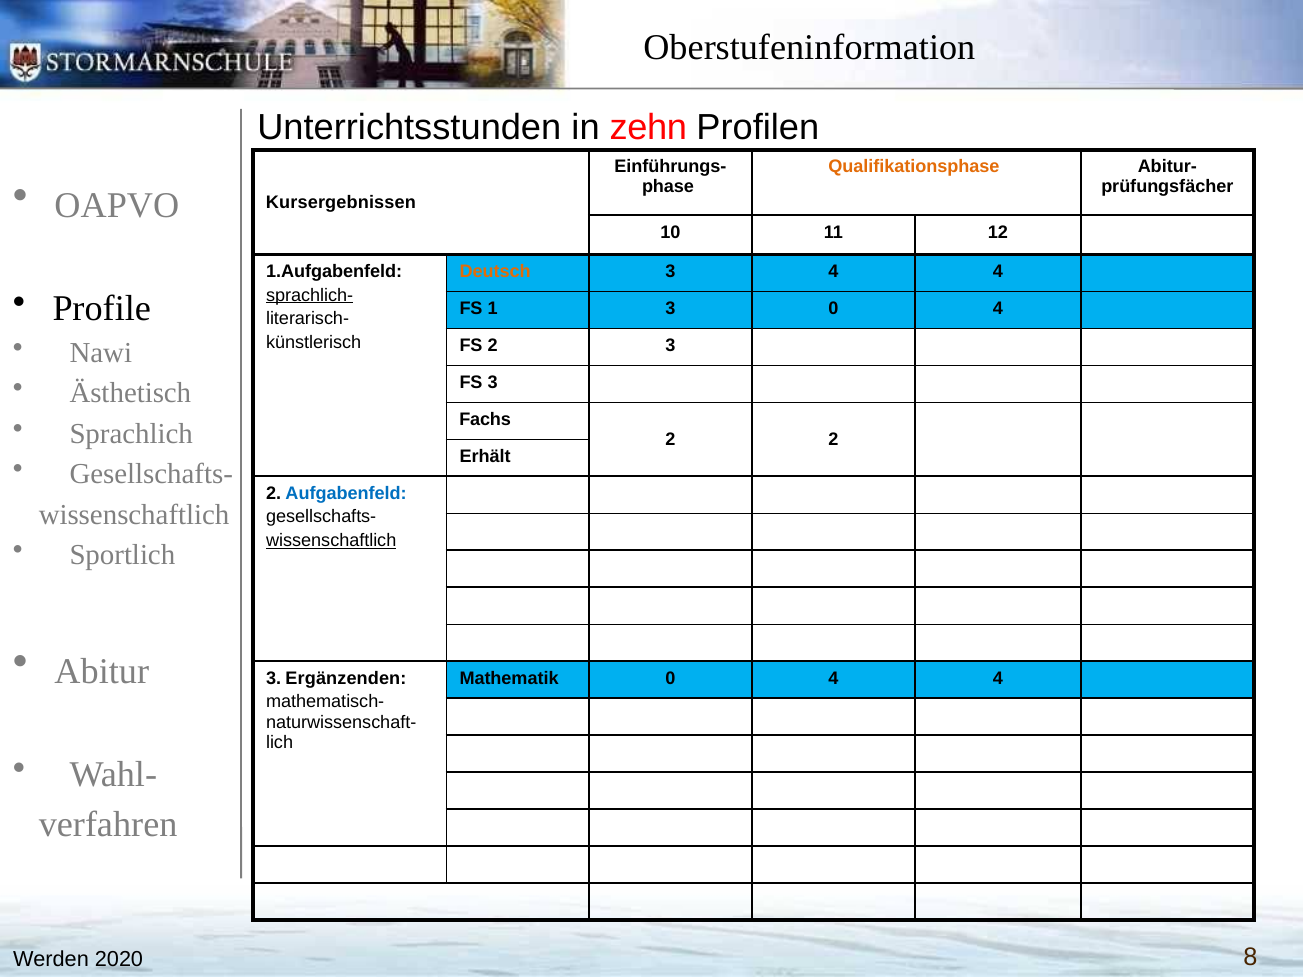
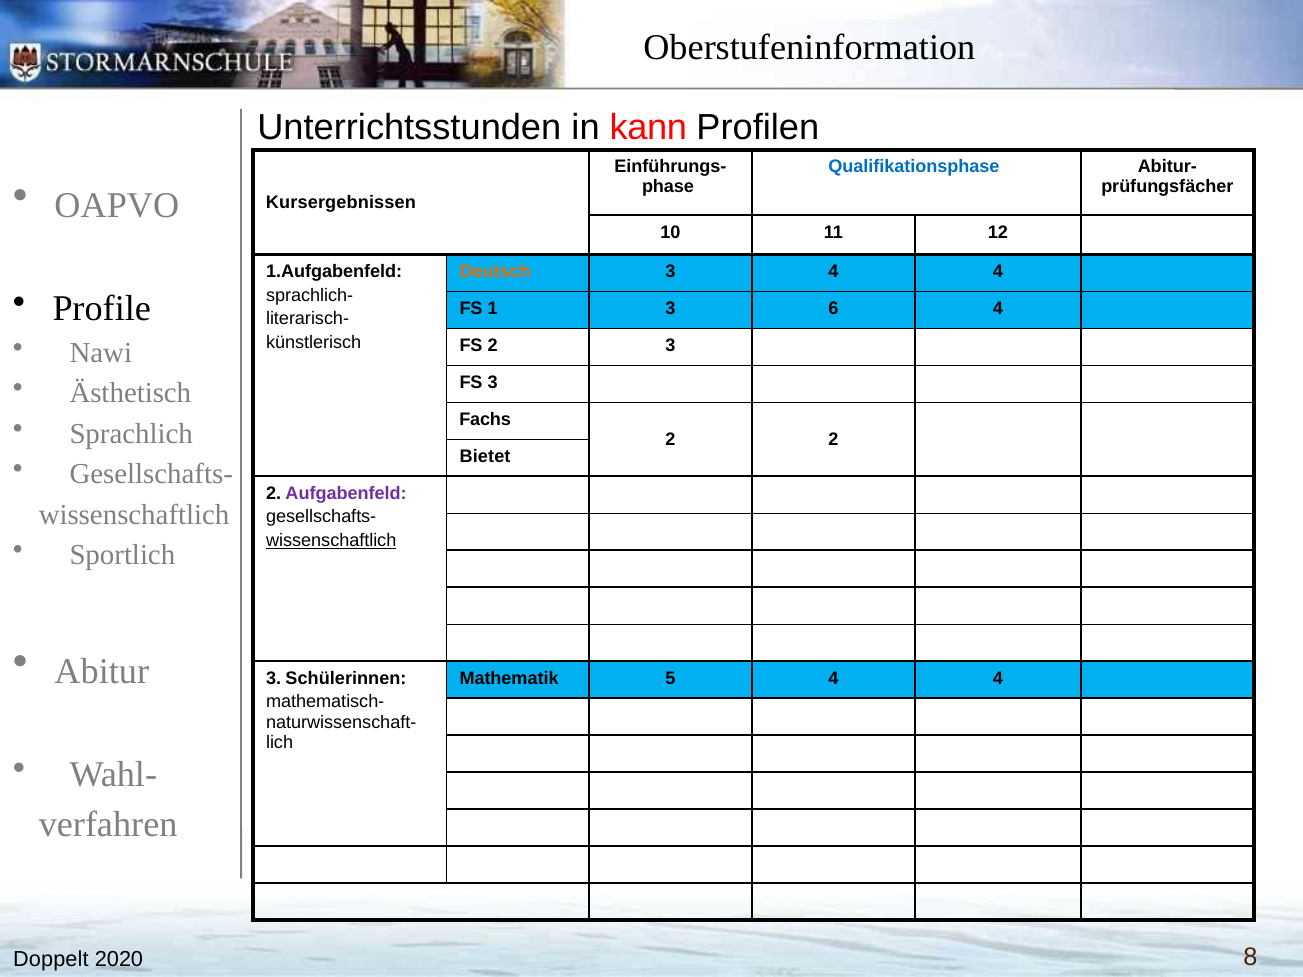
zehn: zehn -> kann
Qualifikationsphase colour: orange -> blue
sprachlich- underline: present -> none
3 0: 0 -> 6
Erhält: Erhält -> Bietet
Aufgabenfeld colour: blue -> purple
Ergänzenden: Ergänzenden -> Schülerinnen
Mathematik 0: 0 -> 5
Werden: Werden -> Doppelt
